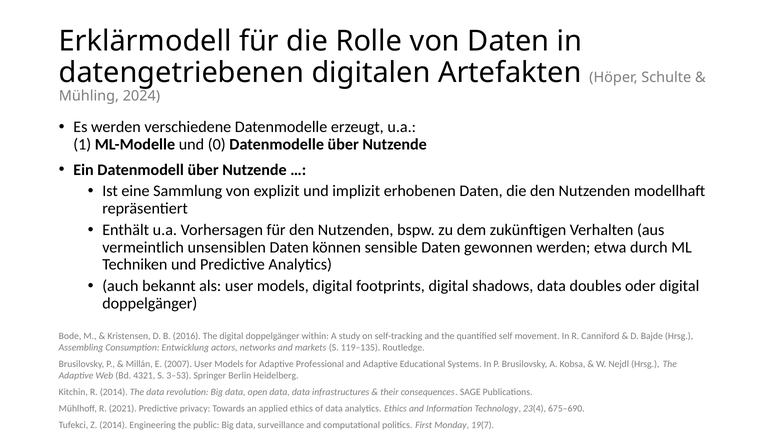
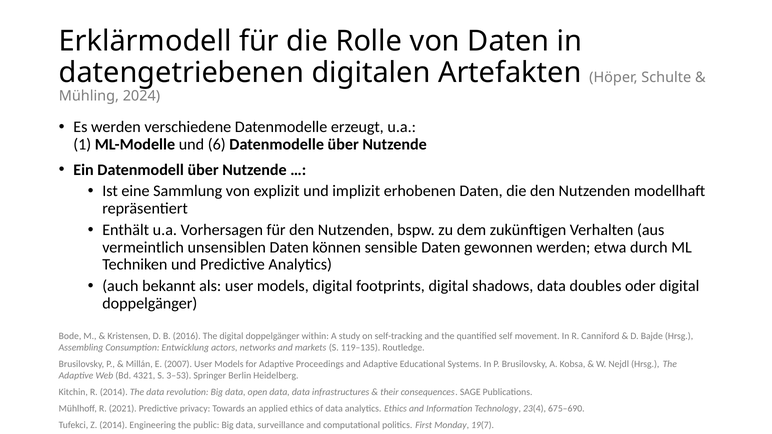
0: 0 -> 6
Professional: Professional -> Proceedings
